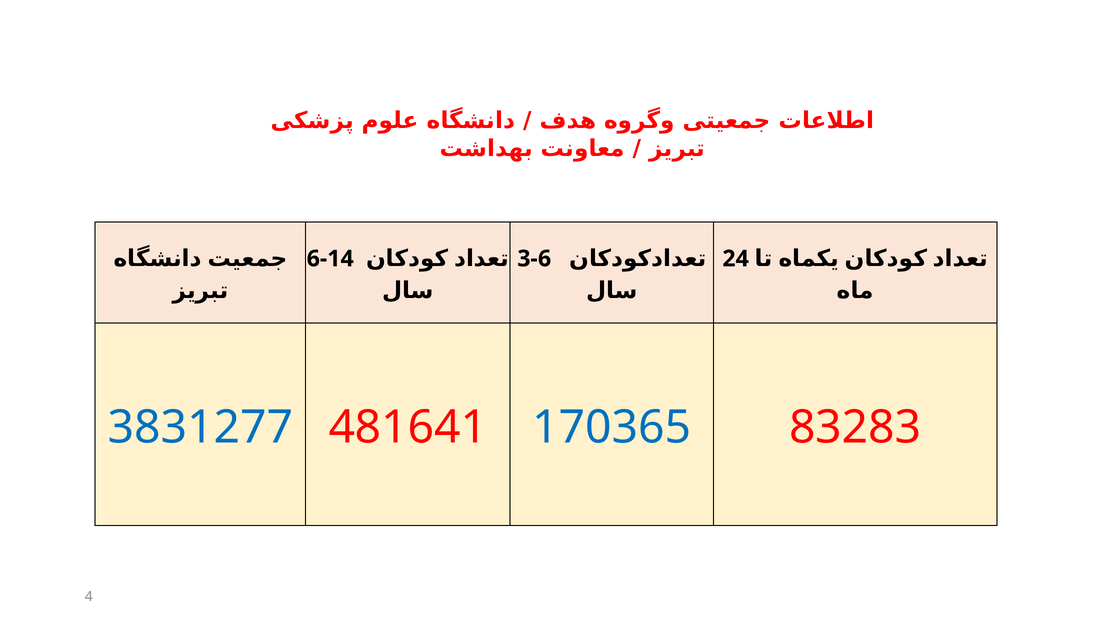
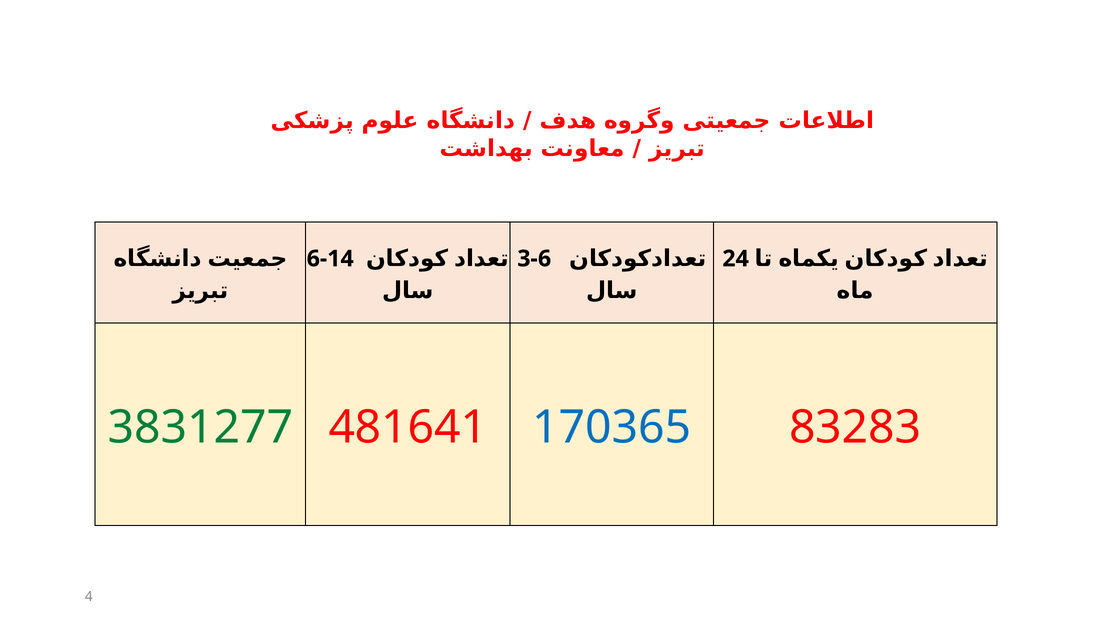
3831277 colour: blue -> green
